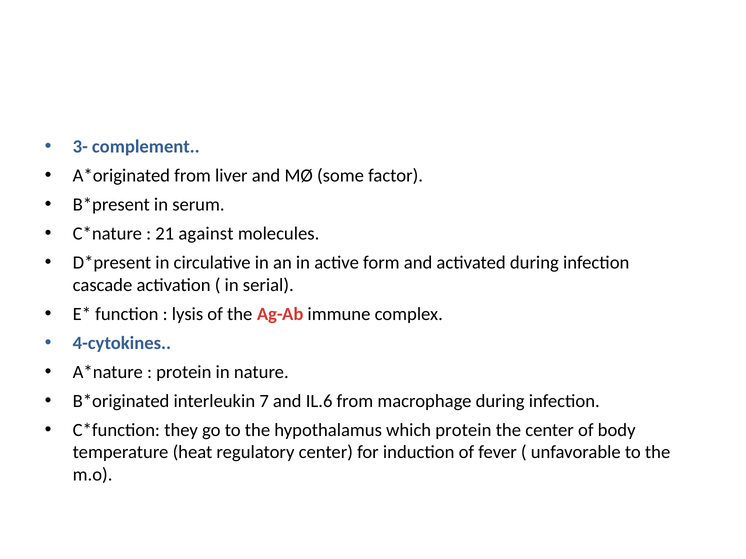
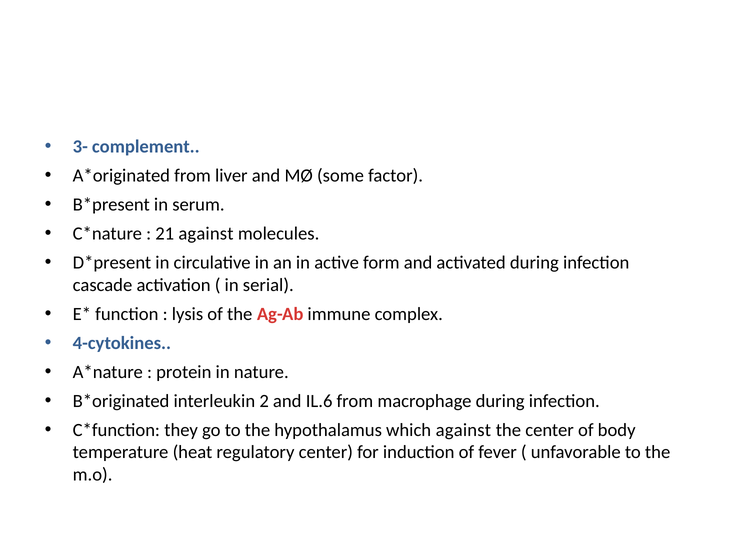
7: 7 -> 2
which protein: protein -> against
